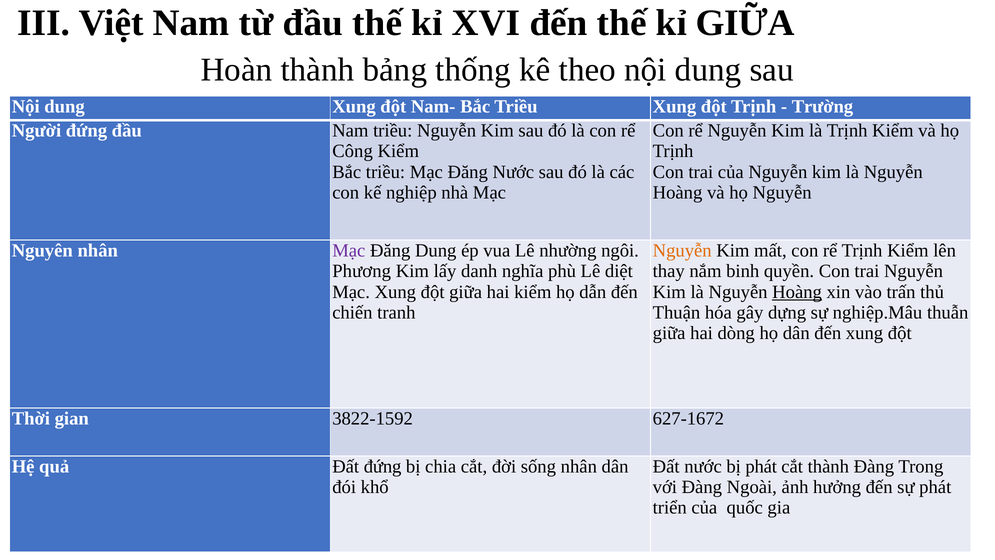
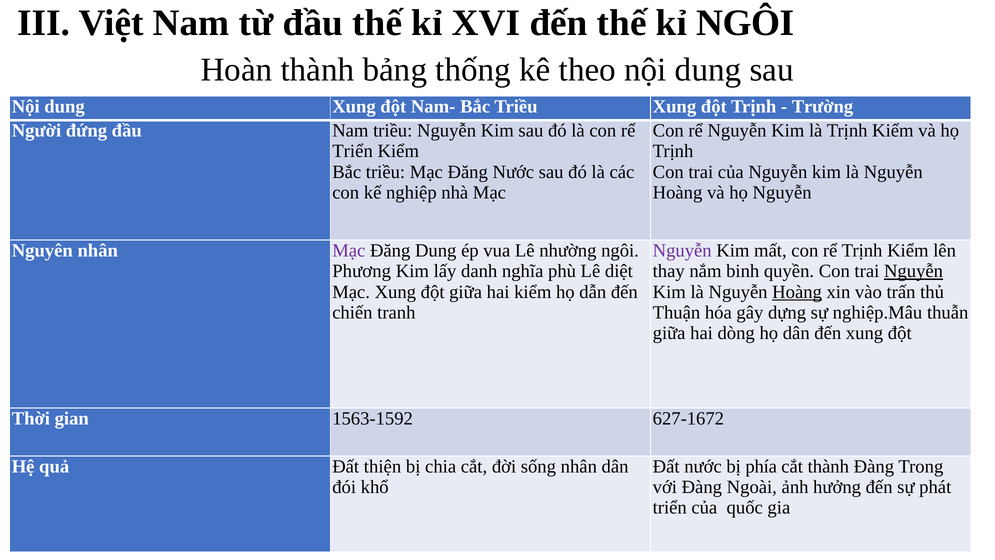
kỉ GIỮA: GIỮA -> NGÔI
Công at (353, 151): Công -> Triển
Nguyễn at (682, 250) colour: orange -> purple
Nguyễn at (914, 271) underline: none -> present
3822-1592: 3822-1592 -> 1563-1592
Đất đứng: đứng -> thiện
bị phát: phát -> phía
